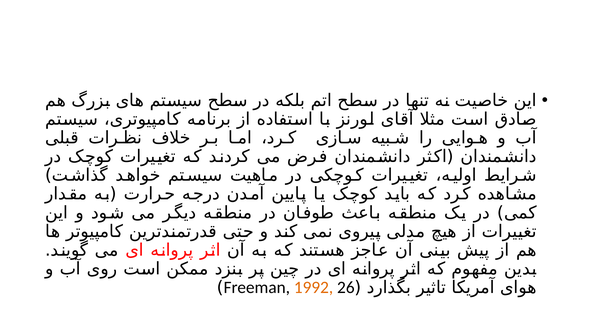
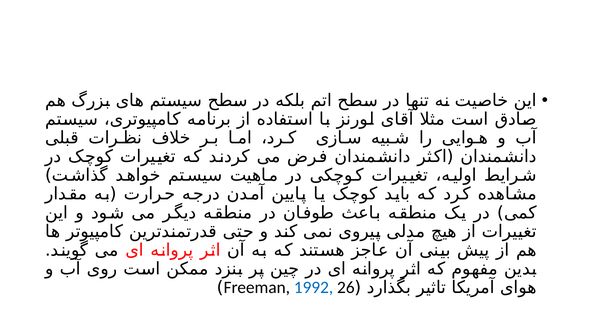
1992 colour: orange -> blue
